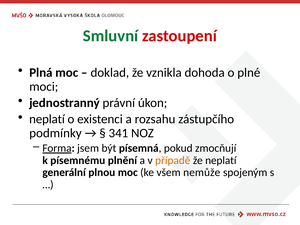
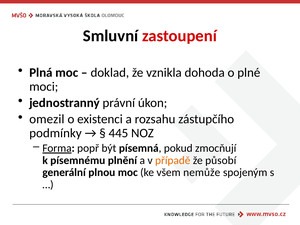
Smluvní colour: green -> black
neplatí at (47, 119): neplatí -> omezil
341: 341 -> 445
jsem: jsem -> popř
že neplatí: neplatí -> působí
